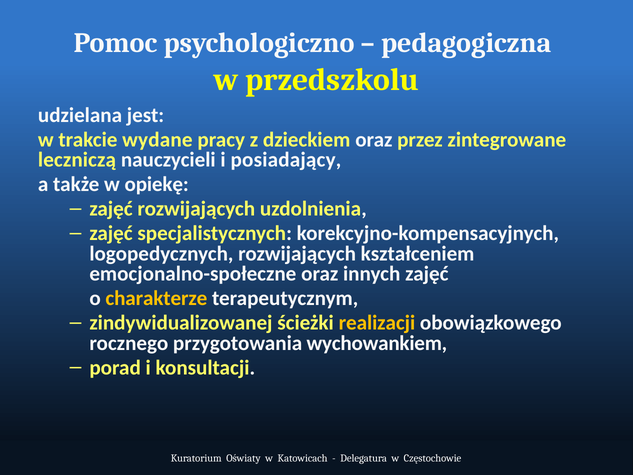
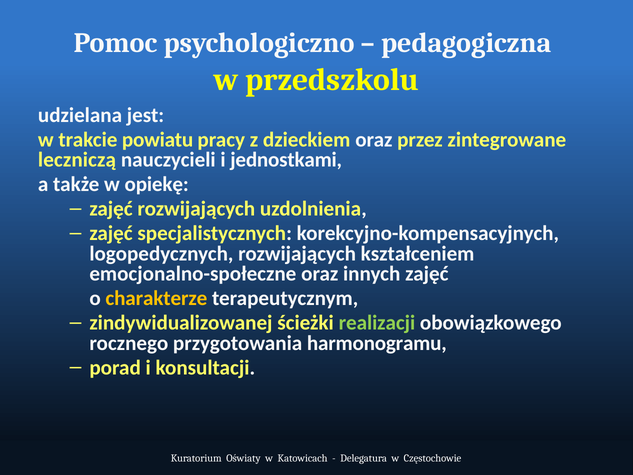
wydane: wydane -> powiatu
posiadający: posiadający -> jednostkami
realizacji colour: yellow -> light green
wychowankiem: wychowankiem -> harmonogramu
